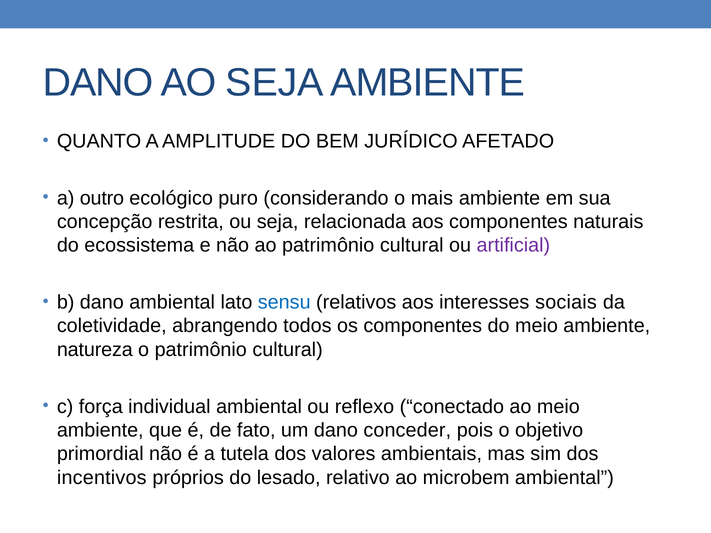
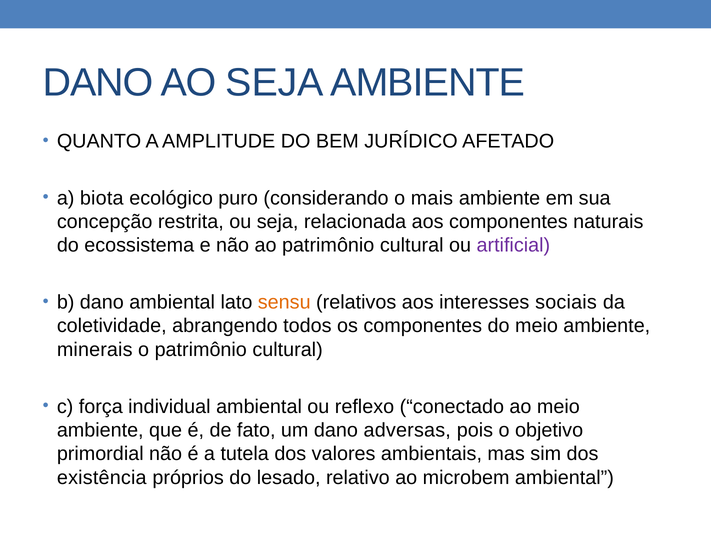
outro: outro -> biota
sensu colour: blue -> orange
natureza: natureza -> minerais
conceder: conceder -> adversas
incentivos: incentivos -> existência
